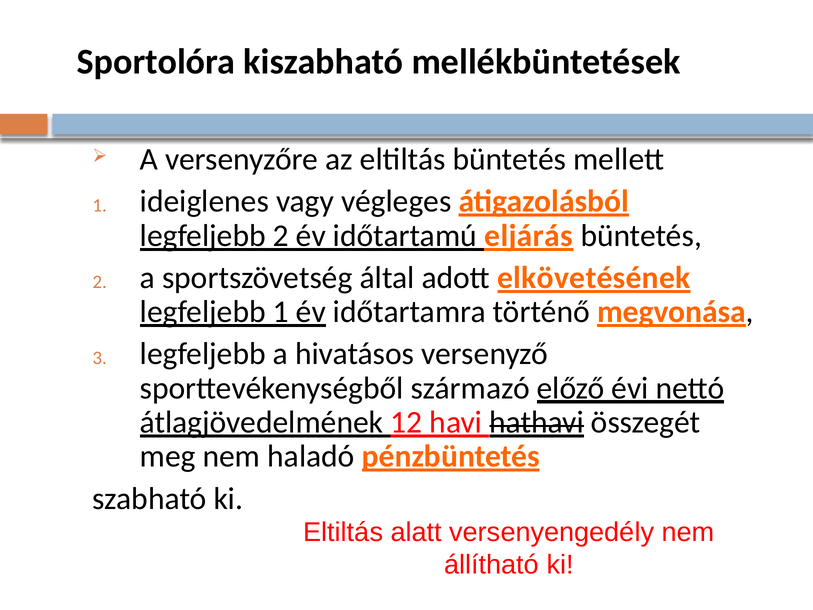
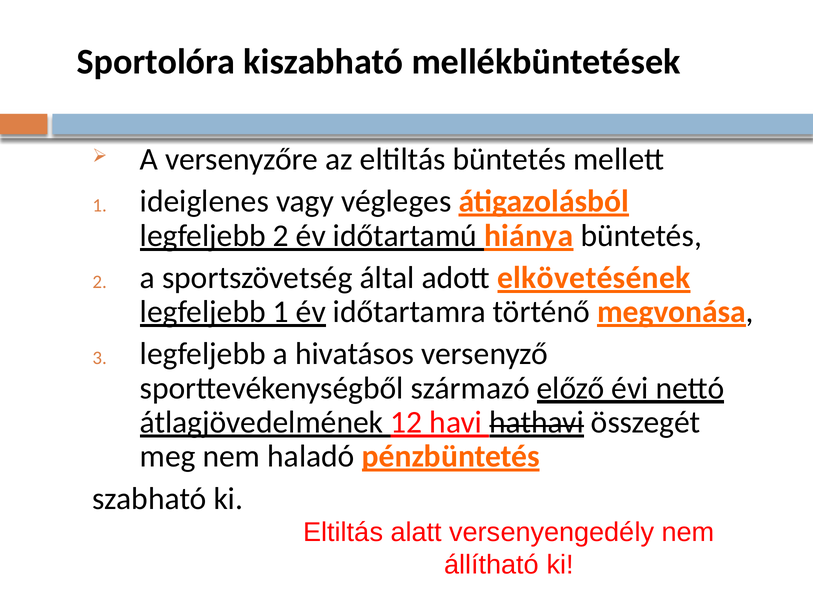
eljárás: eljárás -> hiánya
